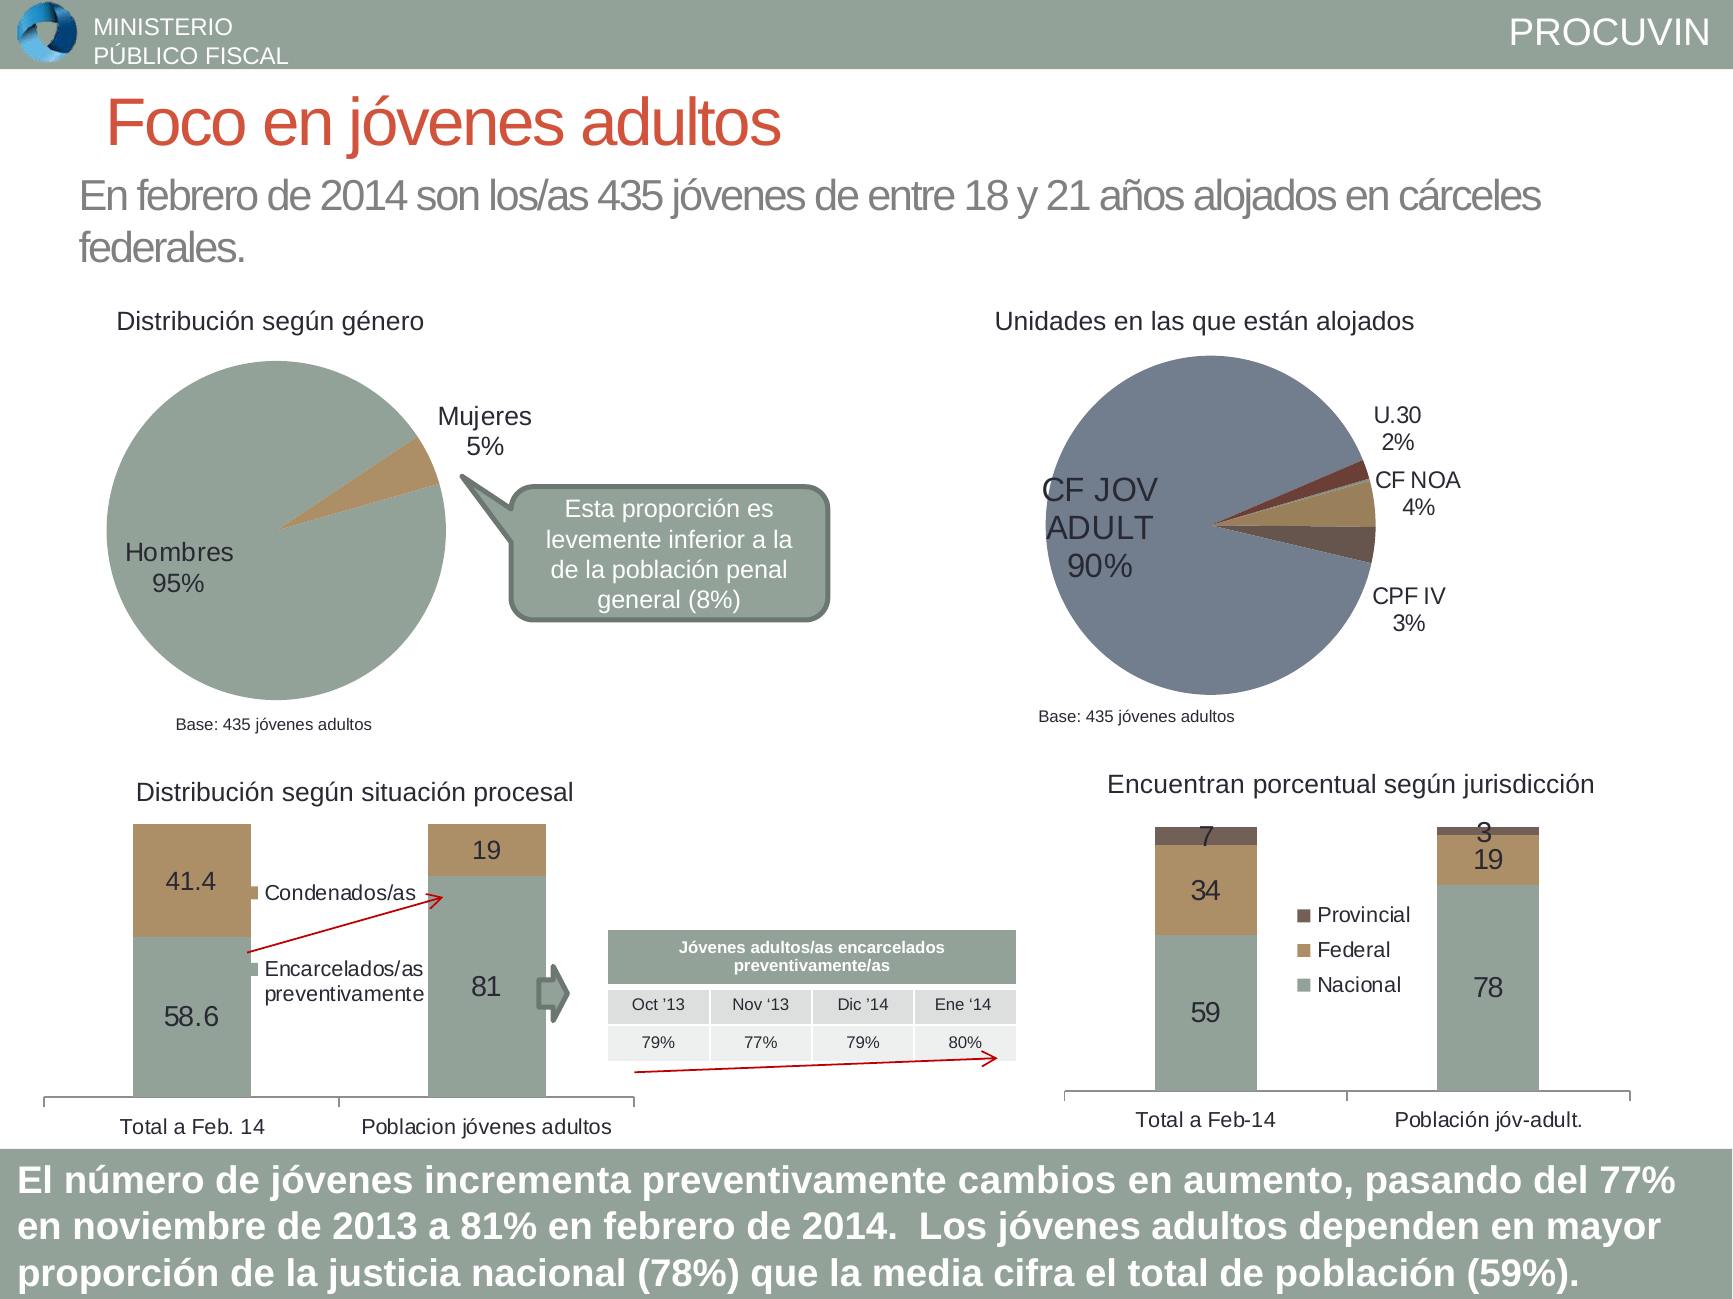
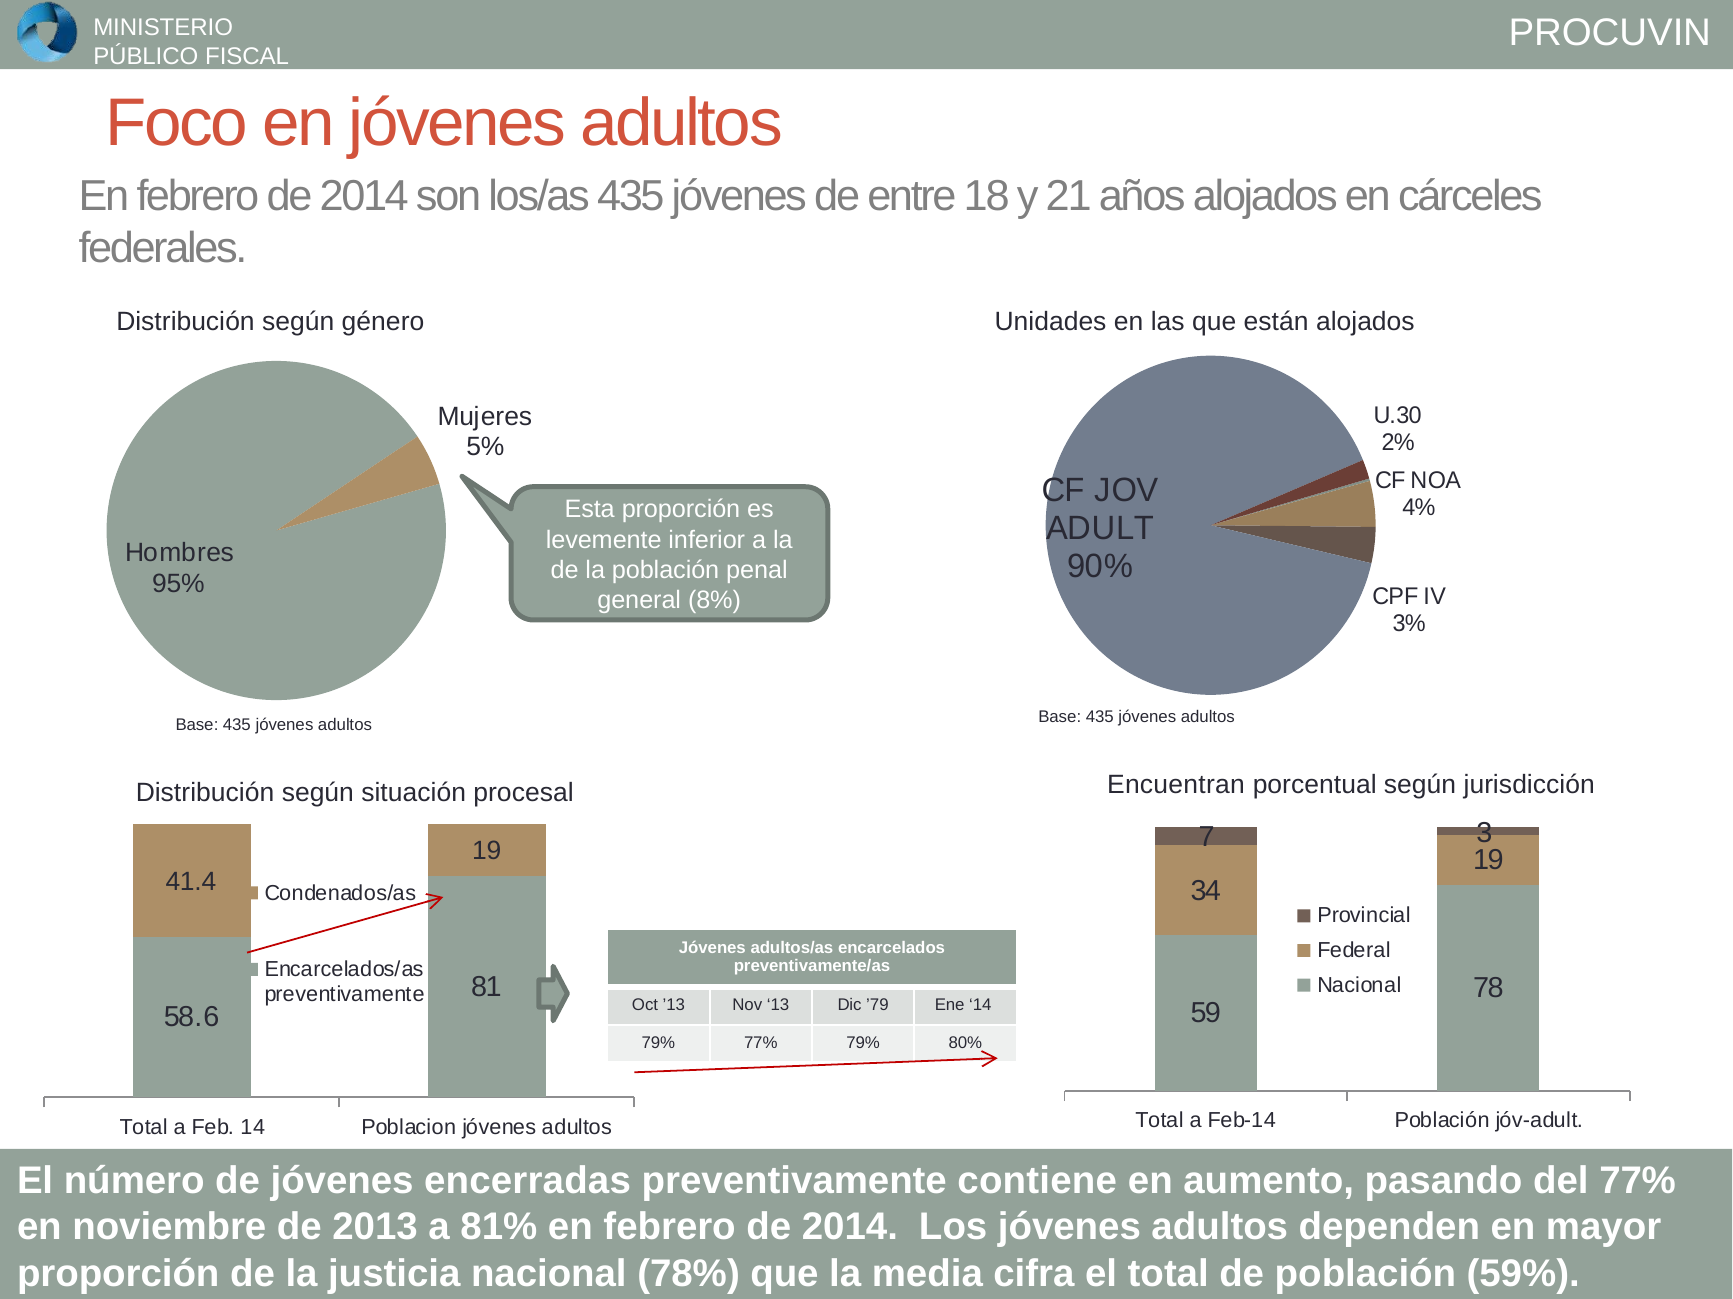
’14: ’14 -> ’79
incrementa: incrementa -> encerradas
cambios: cambios -> contiene
